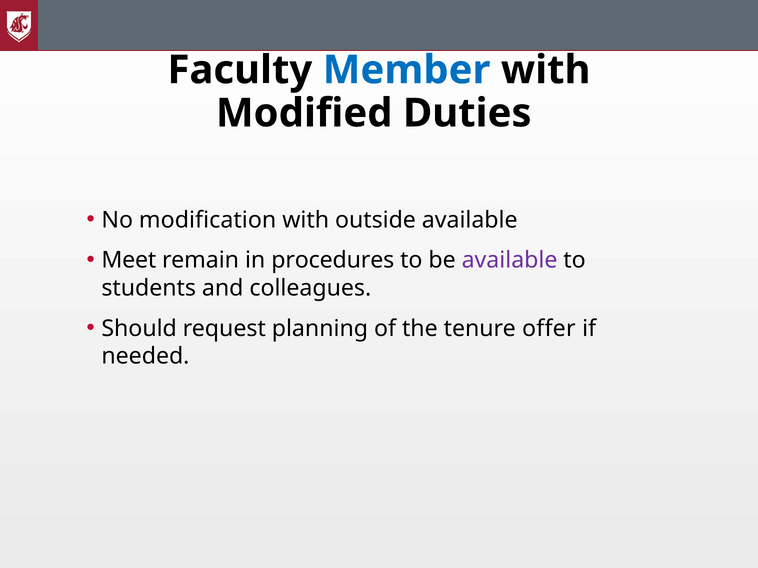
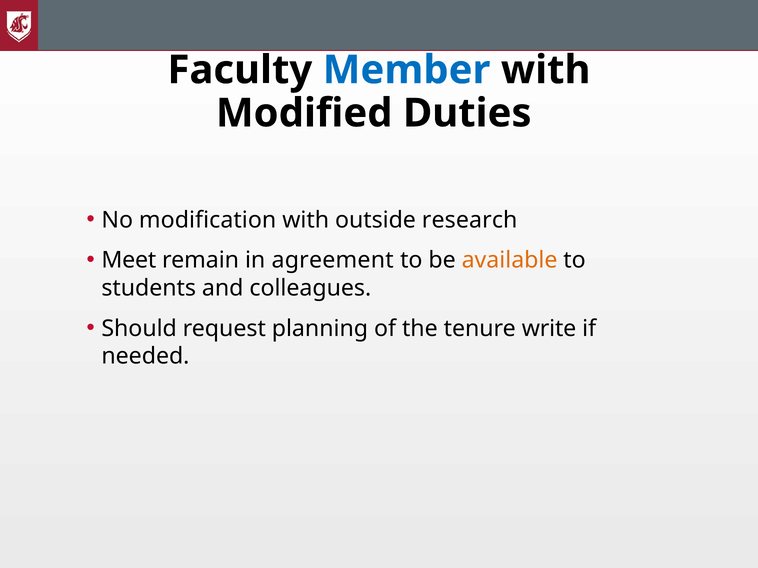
outside available: available -> research
procedures: procedures -> agreement
available at (510, 261) colour: purple -> orange
offer: offer -> write
